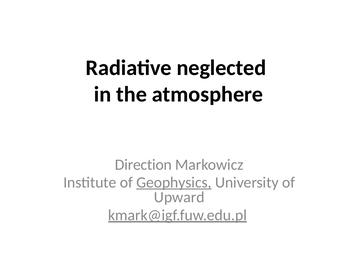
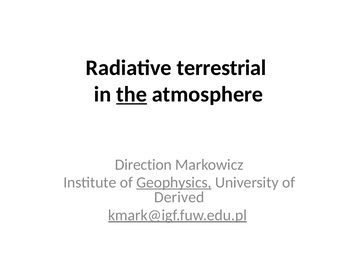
neglected: neglected -> terrestrial
the underline: none -> present
Upward: Upward -> Derived
